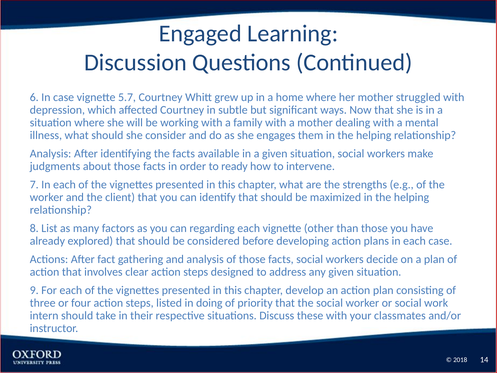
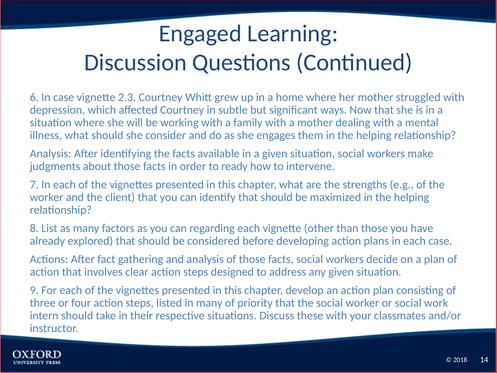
5.7: 5.7 -> 2.3
in doing: doing -> many
